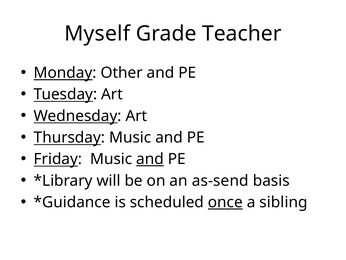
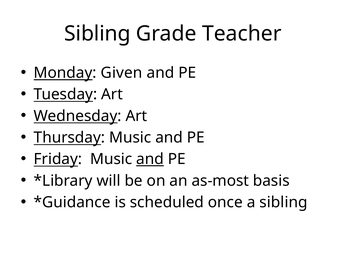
Myself at (97, 33): Myself -> Sibling
Other: Other -> Given
as-send: as-send -> as-most
once underline: present -> none
